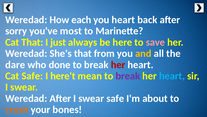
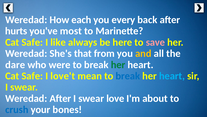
you heart: heart -> every
sorry: sorry -> hurts
That at (32, 42): That -> Safe
just: just -> like
done: done -> were
her at (118, 64) colour: red -> green
here't: here't -> love't
break at (128, 76) colour: purple -> blue
swear safe: safe -> love
crush colour: orange -> blue
